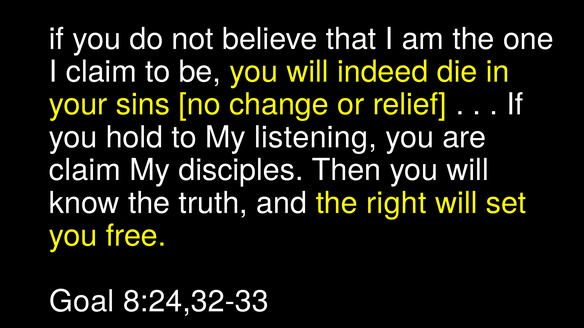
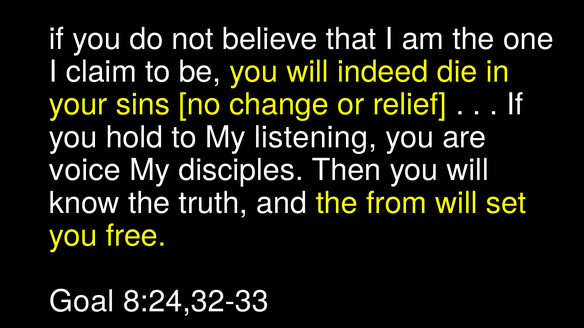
claim at (85, 170): claim -> voice
right: right -> from
